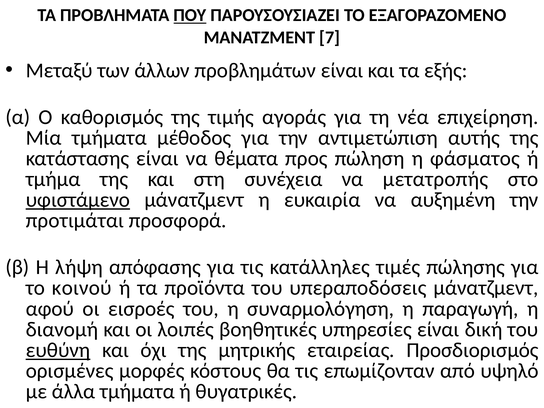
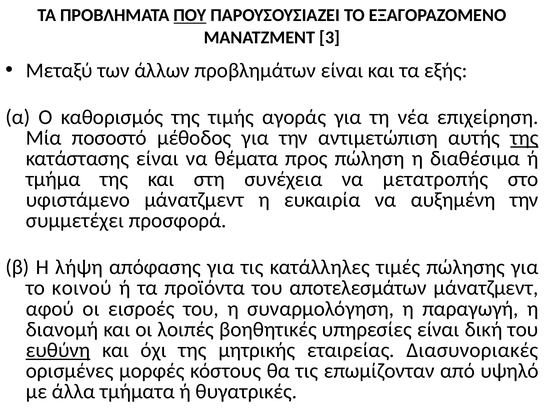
7: 7 -> 3
Μία τμήματα: τμήματα -> ποσοστό
της at (524, 138) underline: none -> present
φάσματος: φάσματος -> διαθέσιμα
υφιστάμενο underline: present -> none
προτιμάται: προτιμάται -> συμμετέχει
υπεραποδόσεις: υπεραποδόσεις -> αποτελεσμάτων
Προσδιορισμός: Προσδιορισμός -> Διασυνοριακές
